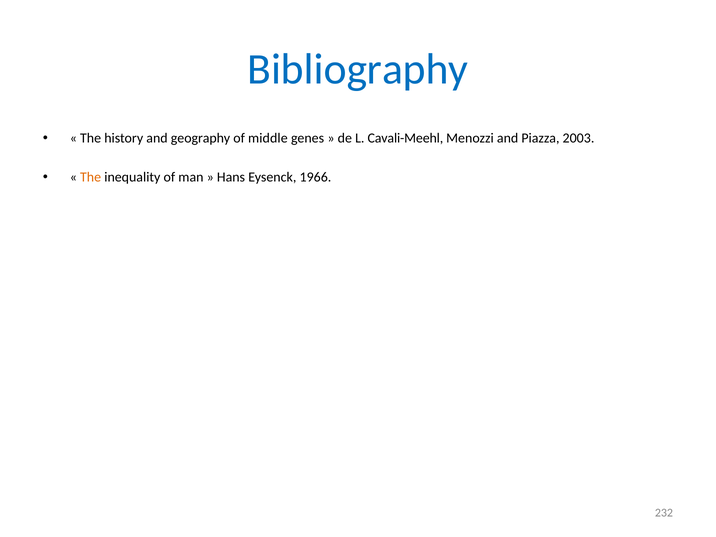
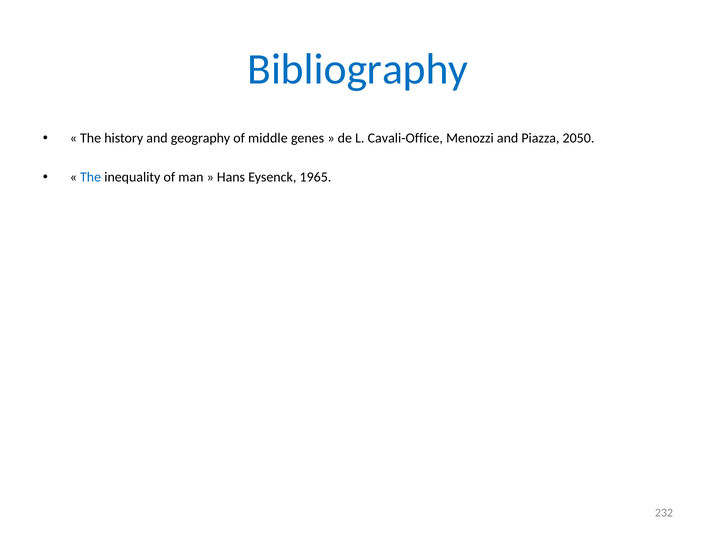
Cavali-Meehl: Cavali-Meehl -> Cavali-Office
2003: 2003 -> 2050
The at (91, 177) colour: orange -> blue
1966: 1966 -> 1965
